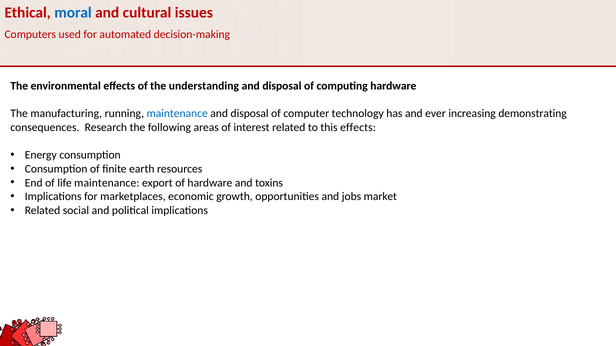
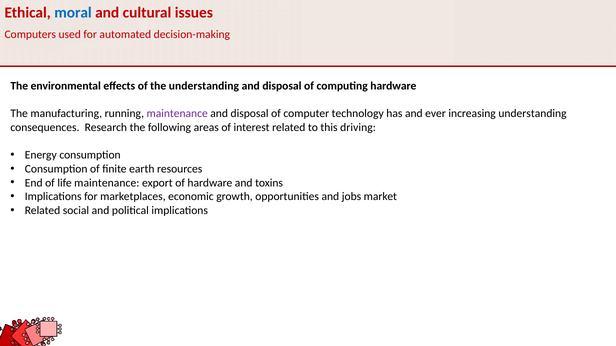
maintenance at (177, 114) colour: blue -> purple
increasing demonstrating: demonstrating -> understanding
this effects: effects -> driving
